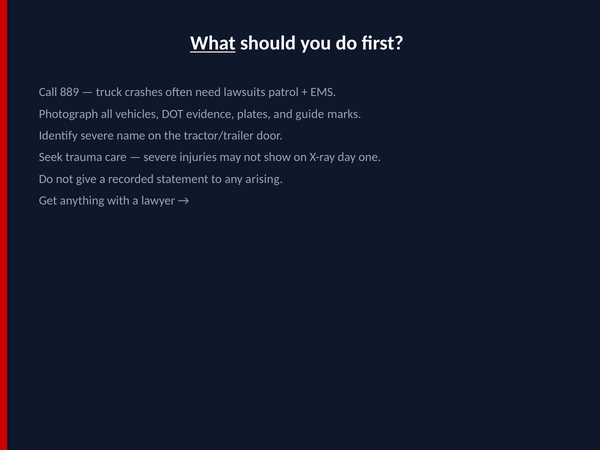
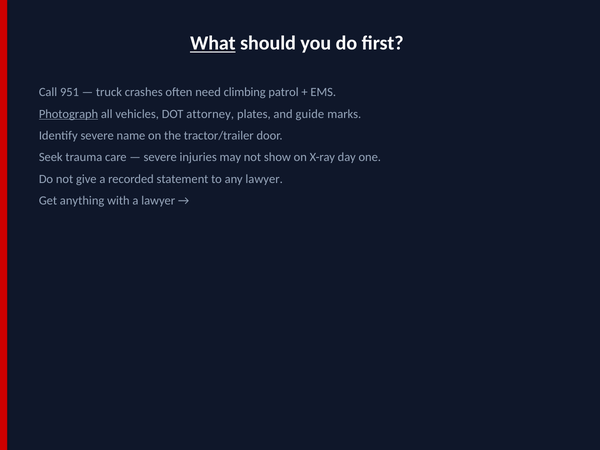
889: 889 -> 951
lawsuits: lawsuits -> climbing
Photograph underline: none -> present
evidence: evidence -> attorney
any arising: arising -> lawyer
